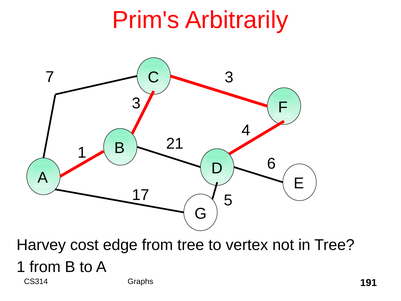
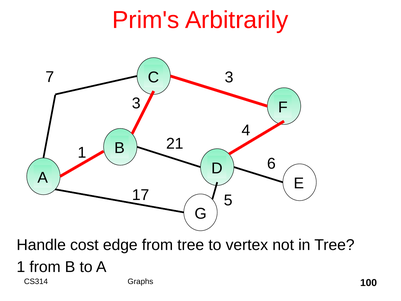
Harvey: Harvey -> Handle
191: 191 -> 100
